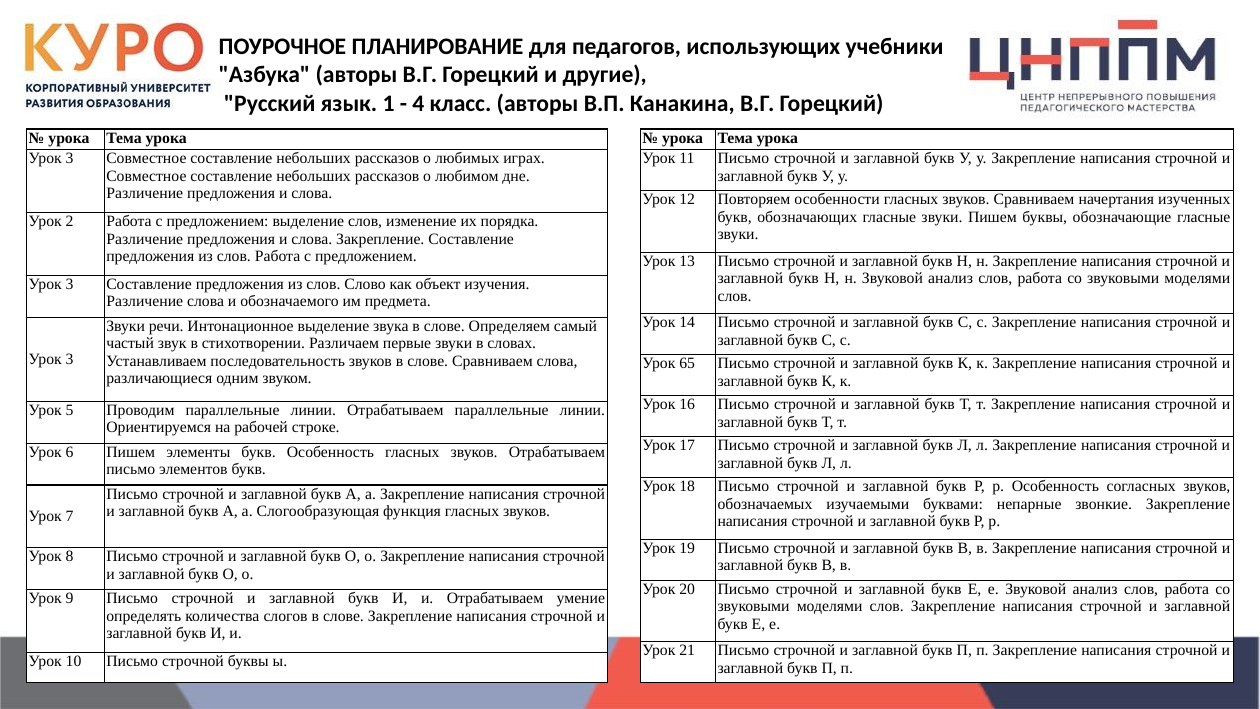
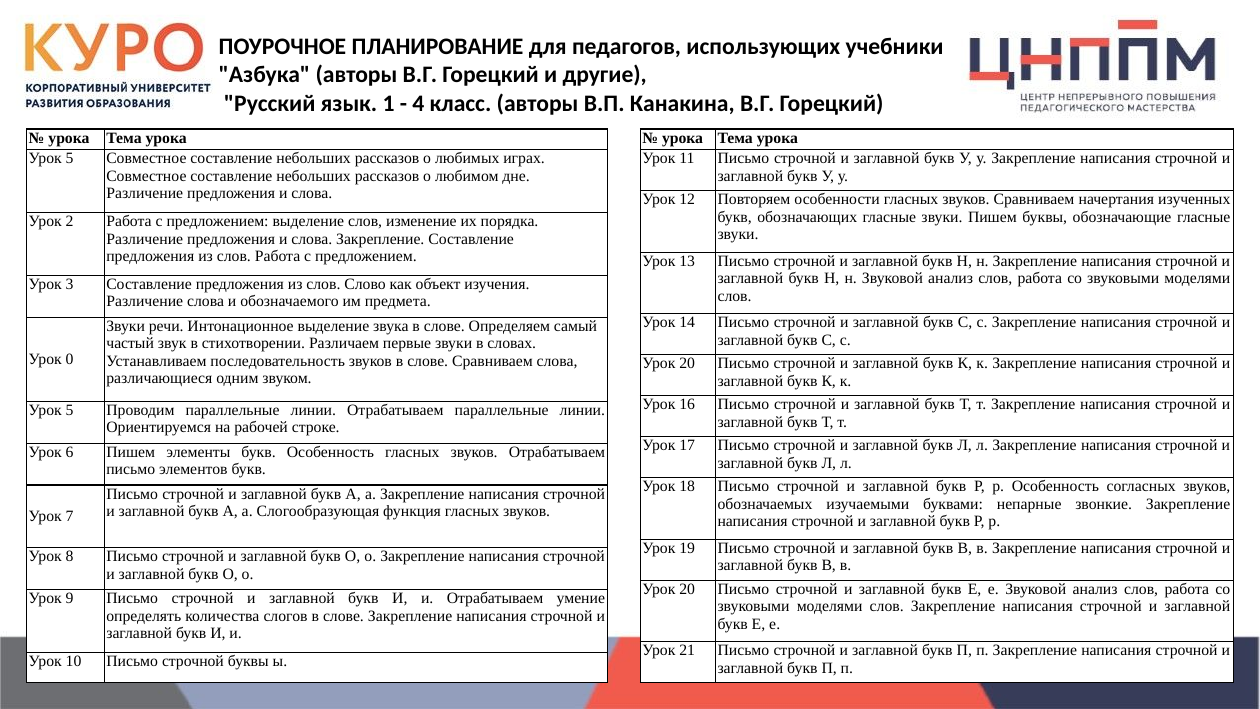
3 at (70, 158): 3 -> 5
3 at (70, 359): 3 -> 0
65 at (687, 363): 65 -> 20
